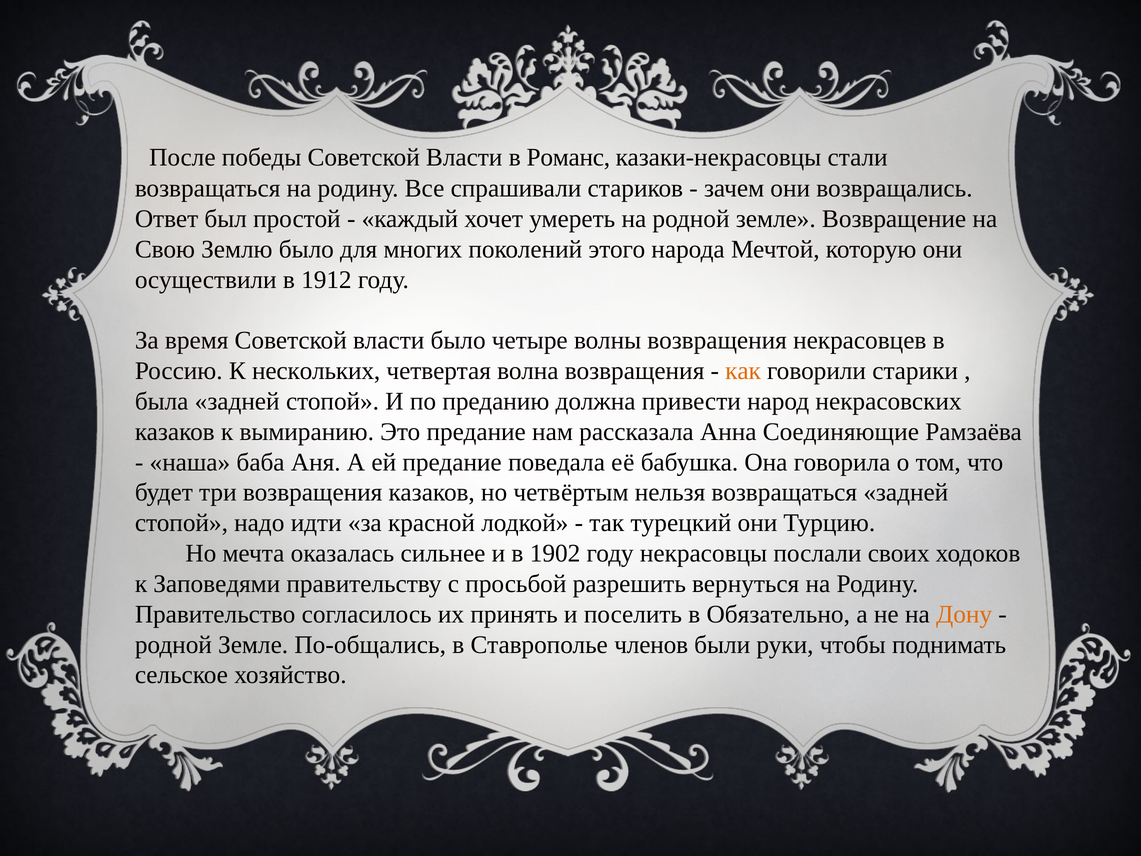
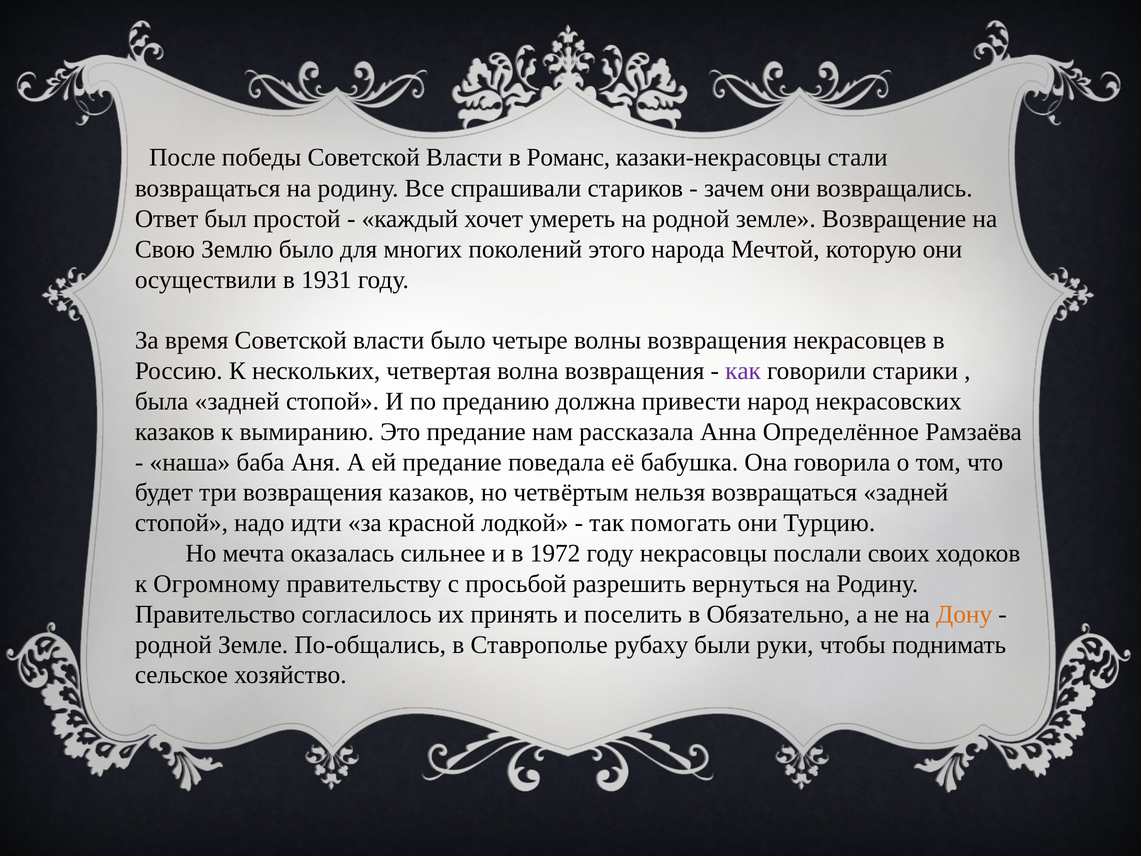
1912: 1912 -> 1931
как colour: orange -> purple
Соединяющие: Соединяющие -> Определённое
турецкий: турецкий -> помогать
1902: 1902 -> 1972
Заповедями: Заповедями -> Огромному
членов: членов -> рубаху
